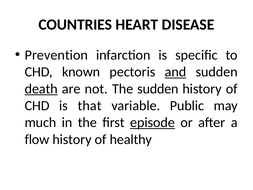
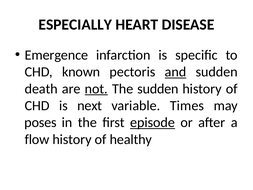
COUNTRIES: COUNTRIES -> ESPECIALLY
Prevention: Prevention -> Emergence
death underline: present -> none
not underline: none -> present
that: that -> next
Public: Public -> Times
much: much -> poses
